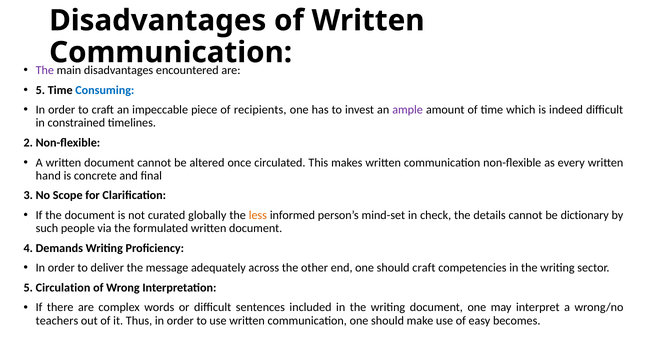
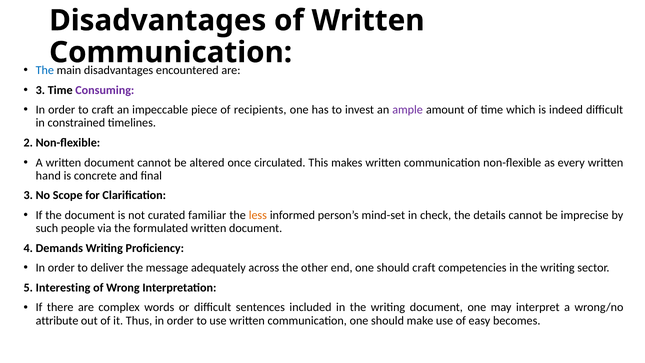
The at (45, 70) colour: purple -> blue
5 at (40, 90): 5 -> 3
Consuming colour: blue -> purple
globally: globally -> familiar
dictionary: dictionary -> imprecise
Circulation: Circulation -> Interesting
teachers: teachers -> attribute
